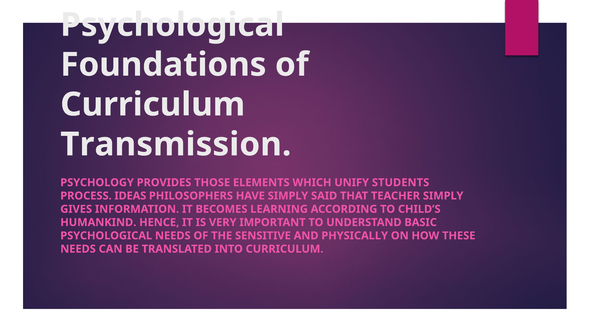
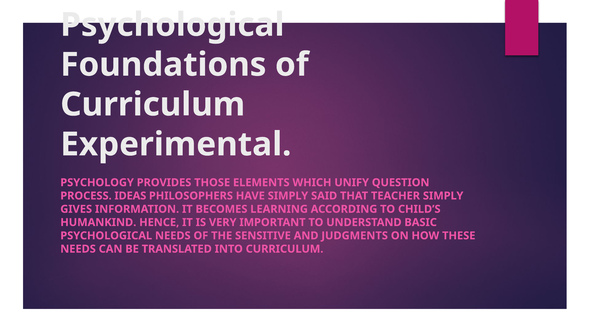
Transmission: Transmission -> Experimental
STUDENTS: STUDENTS -> QUESTION
PHYSICALLY: PHYSICALLY -> JUDGMENTS
